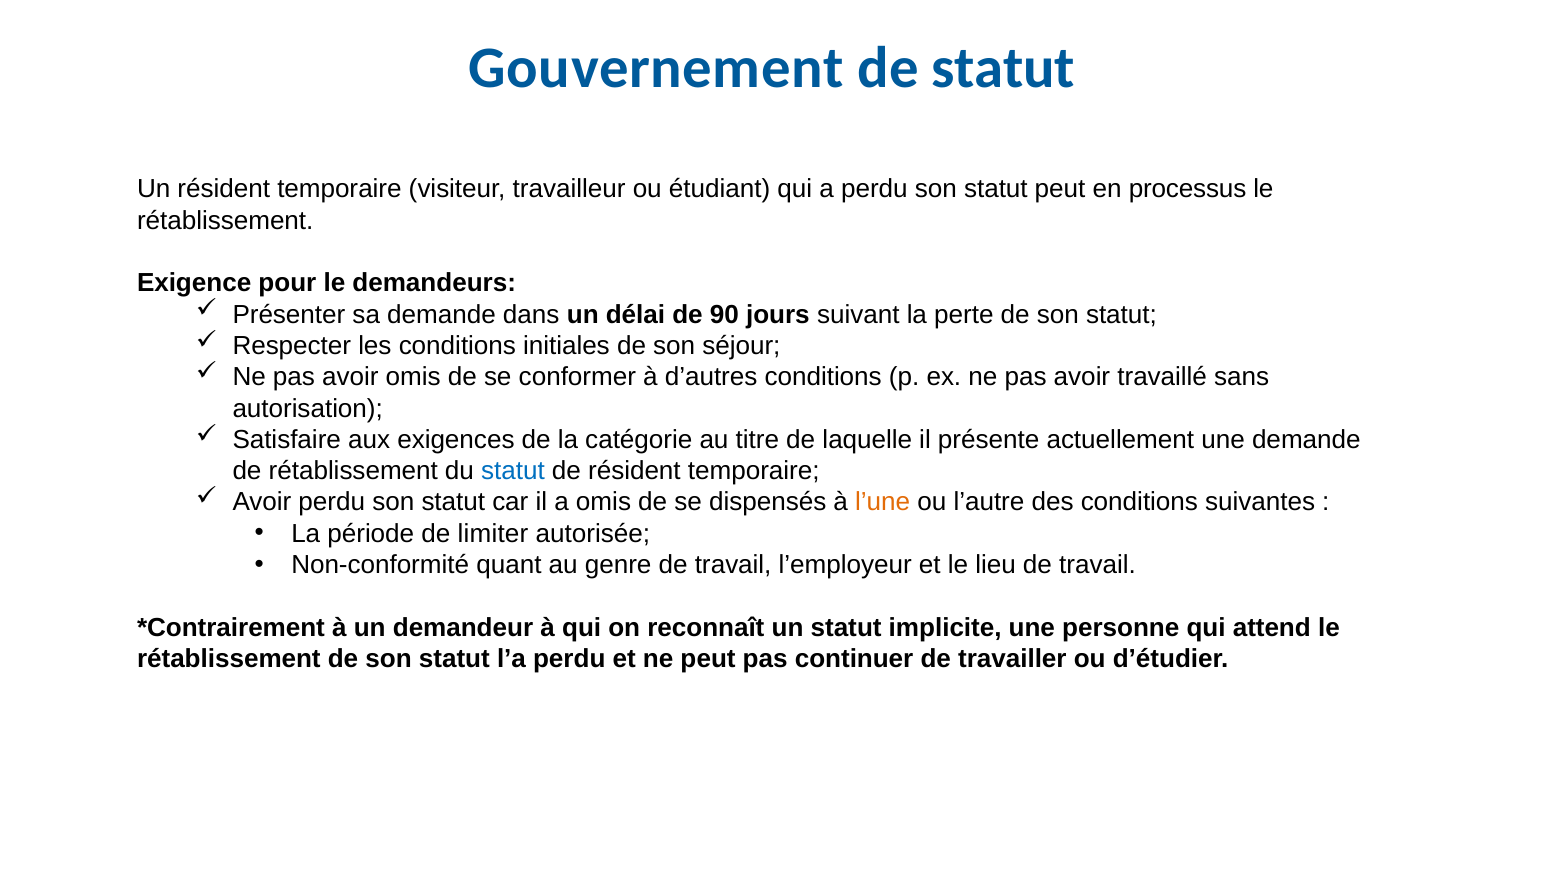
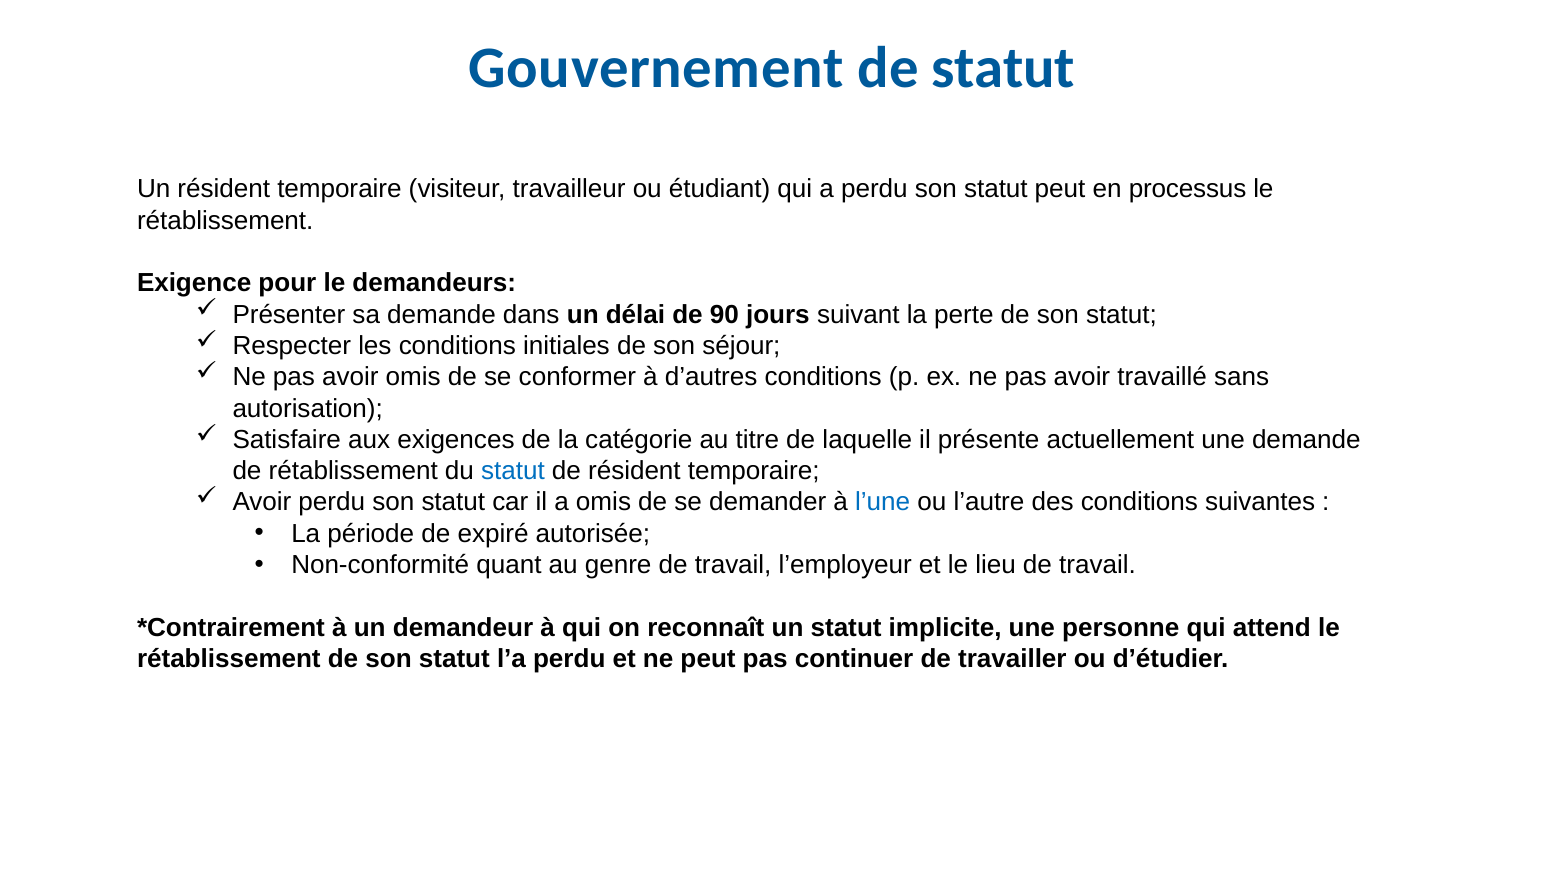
dispensés: dispensés -> demander
l’une colour: orange -> blue
limiter: limiter -> expiré
